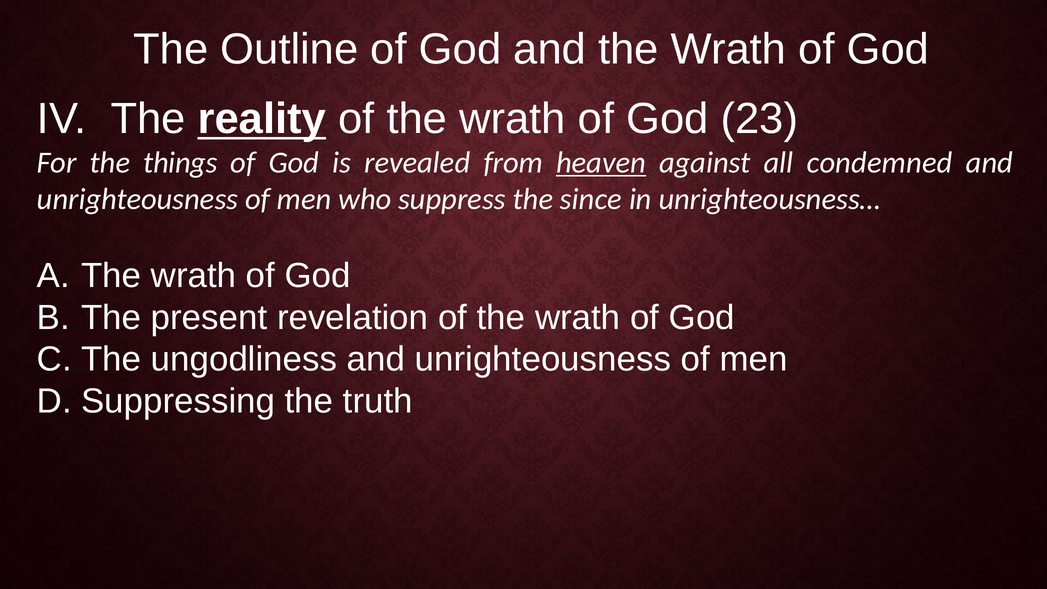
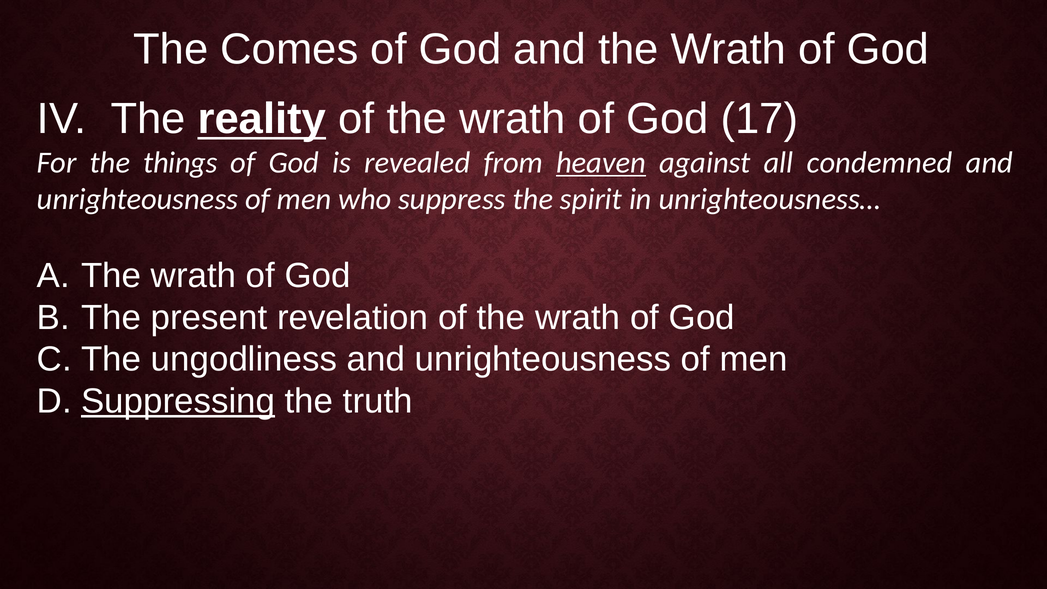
Outline: Outline -> Comes
23: 23 -> 17
since: since -> spirit
Suppressing underline: none -> present
